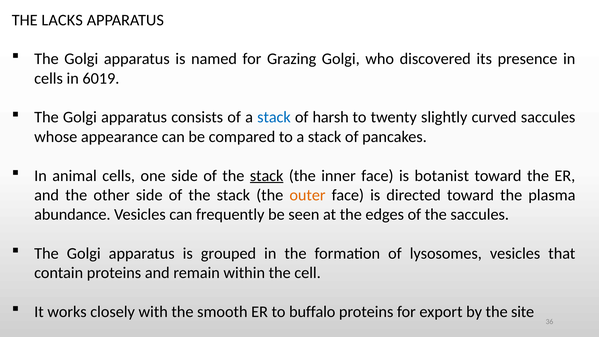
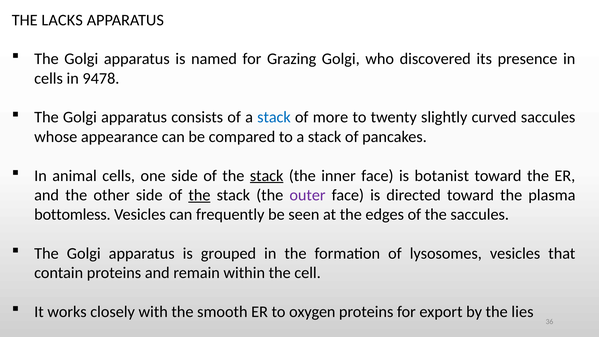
6019: 6019 -> 9478
harsh: harsh -> more
the at (199, 195) underline: none -> present
outer colour: orange -> purple
abundance: abundance -> bottomless
buffalo: buffalo -> oxygen
site: site -> lies
